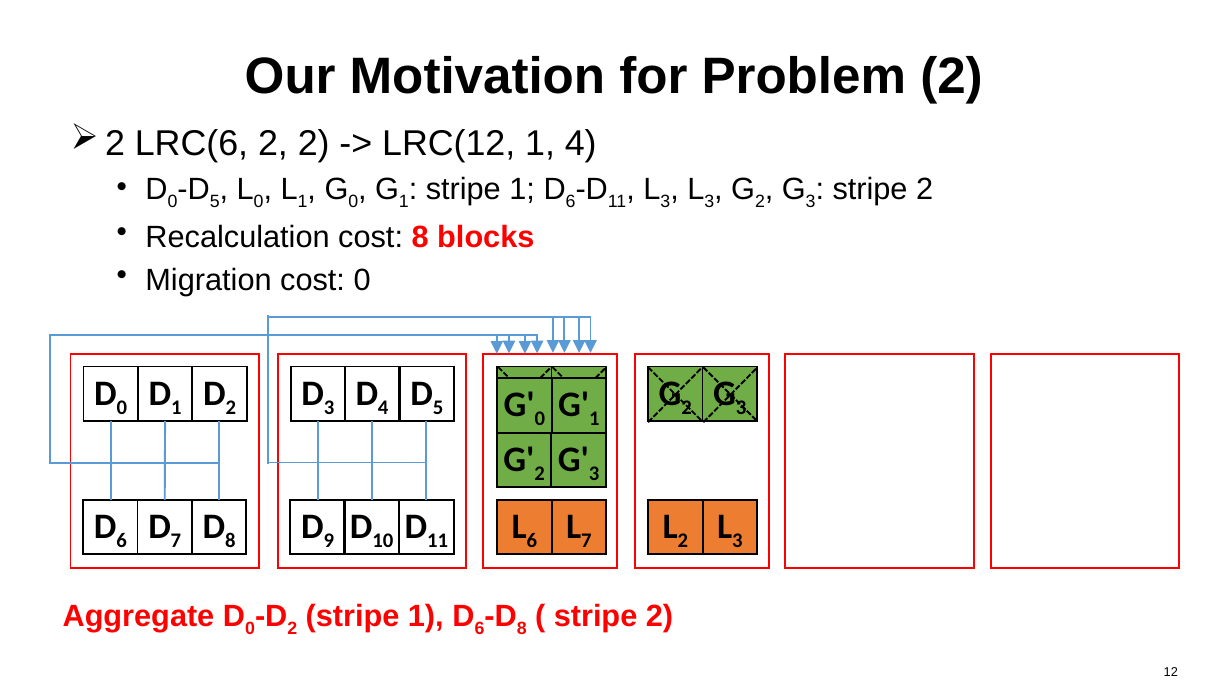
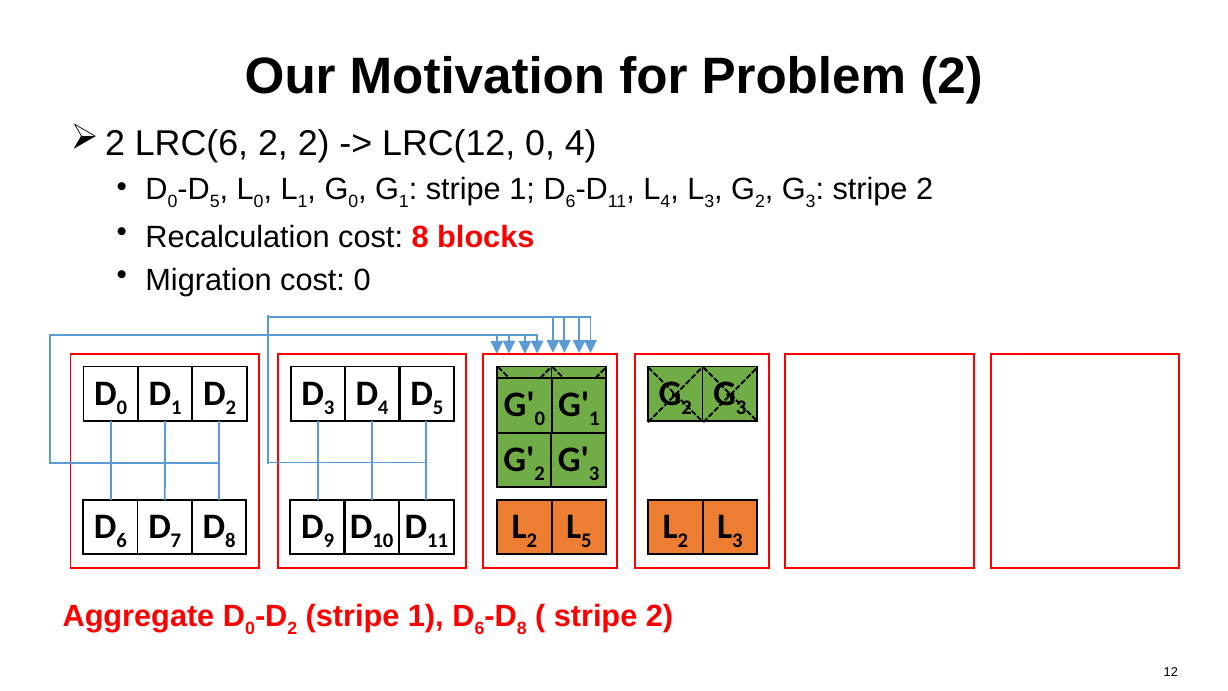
LRC(12 1: 1 -> 0
3 at (665, 201): 3 -> 4
6 at (532, 541): 6 -> 2
7 at (586, 541): 7 -> 5
